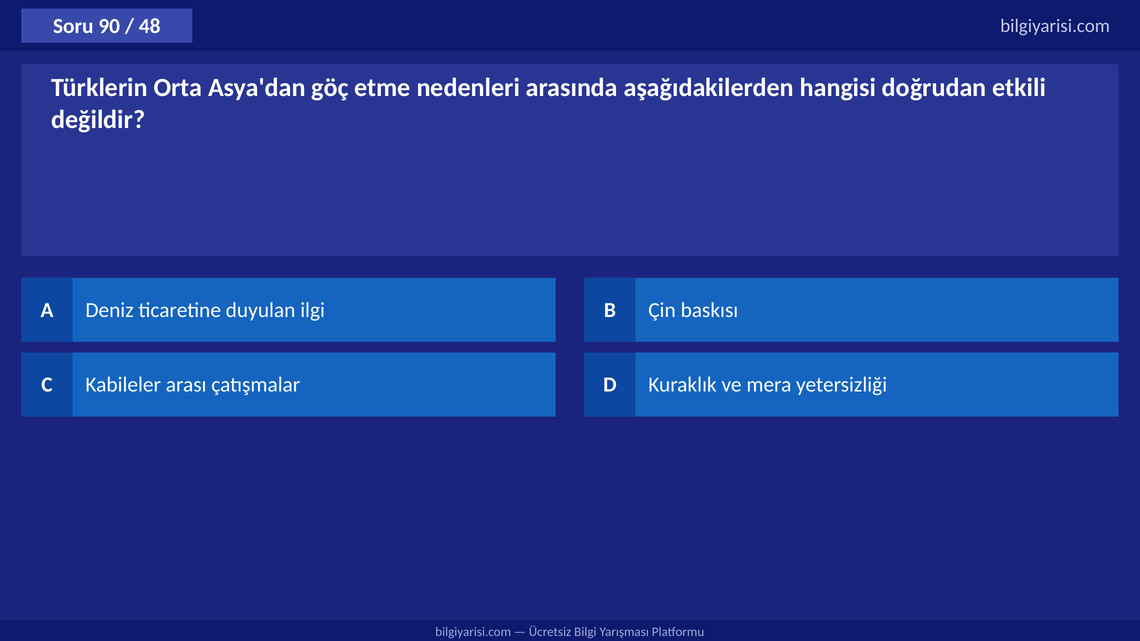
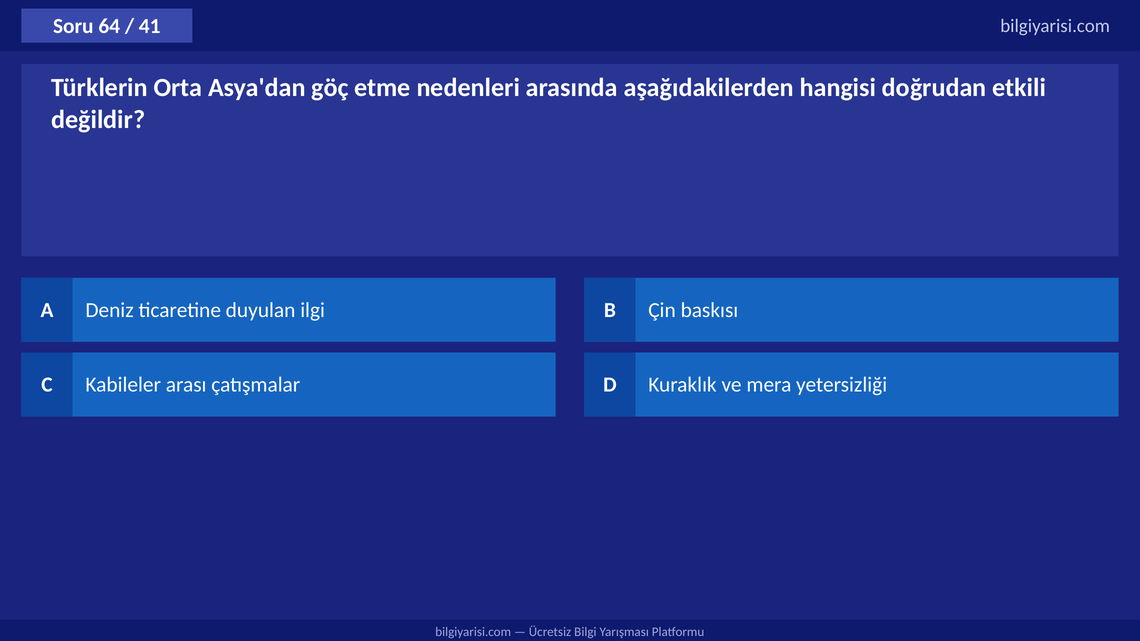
90: 90 -> 64
48: 48 -> 41
